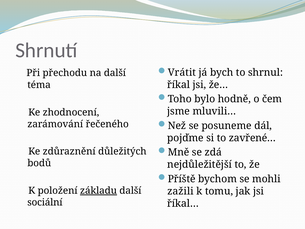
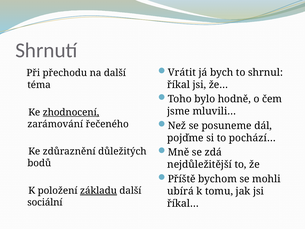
zhodnocení underline: none -> present
zavřené…: zavřené… -> pochází…
zažili: zažili -> ubírá
